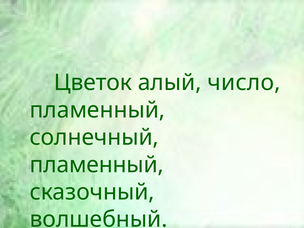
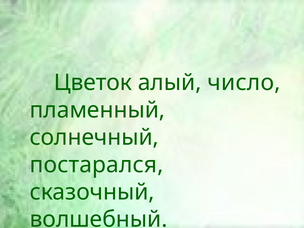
пламенный at (97, 165): пламенный -> постарался
